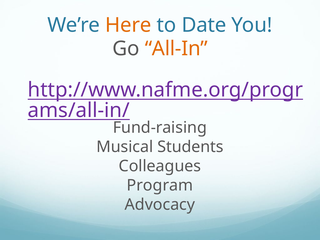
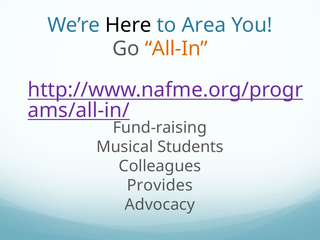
Here colour: orange -> black
Date: Date -> Area
Program: Program -> Provides
